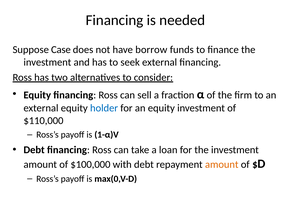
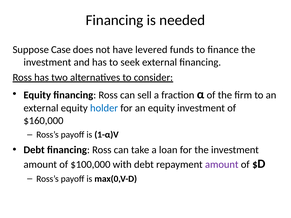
borrow: borrow -> levered
$110,000: $110,000 -> $160,000
amount at (222, 165) colour: orange -> purple
